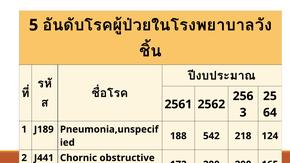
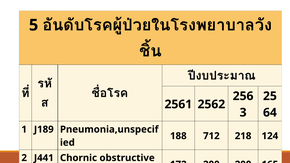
542: 542 -> 712
